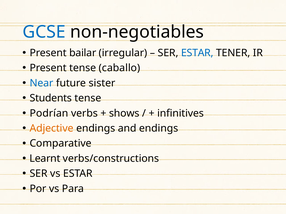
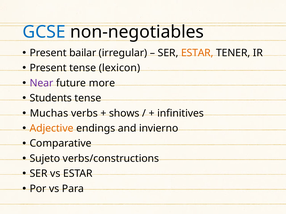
ESTAR at (197, 53) colour: blue -> orange
caballo: caballo -> lexicon
Near colour: blue -> purple
sister: sister -> more
Podrían: Podrían -> Muchas
and endings: endings -> invierno
Learnt: Learnt -> Sujeto
